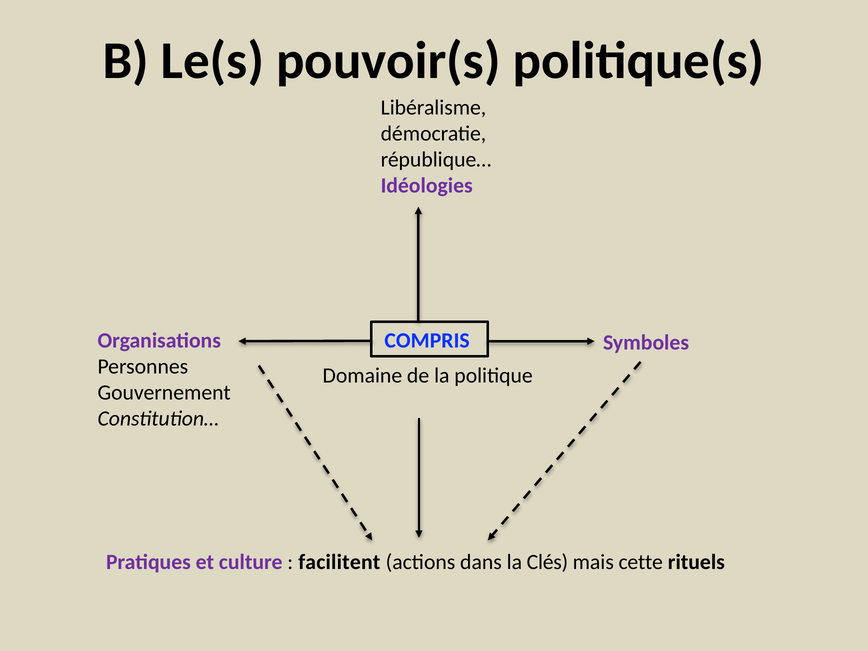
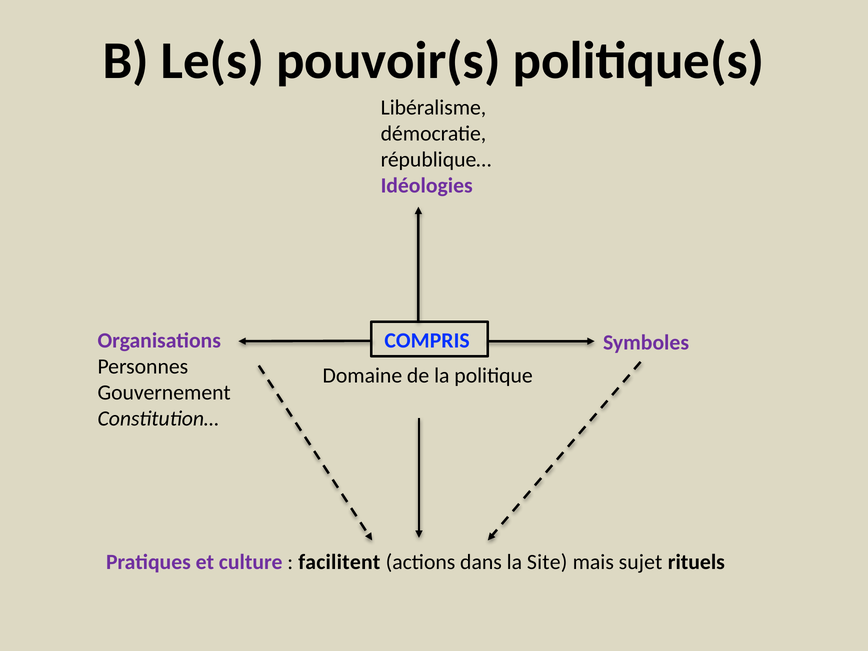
Clés: Clés -> Site
cette: cette -> sujet
